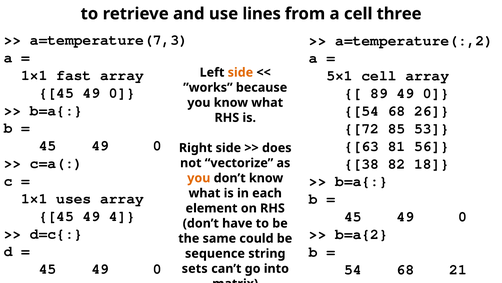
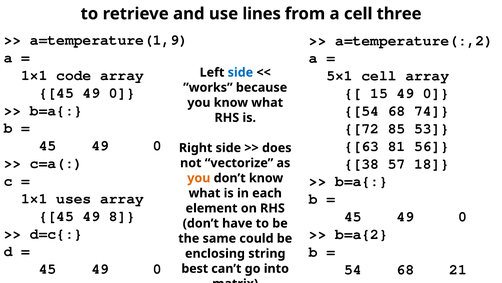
a=temperature(7,3: a=temperature(7,3 -> a=temperature(1,9
fast: fast -> code
side at (240, 72) colour: orange -> blue
89: 89 -> 15
26: 26 -> 74
82: 82 -> 57
4: 4 -> 8
sequence: sequence -> enclosing
sets: sets -> best
